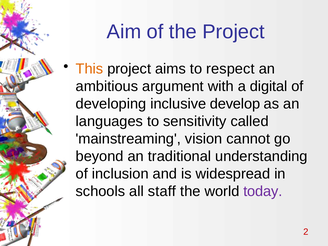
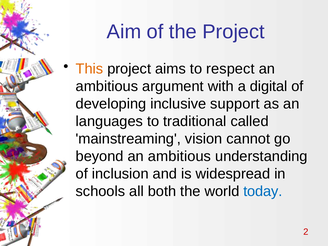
develop: develop -> support
sensitivity: sensitivity -> traditional
beyond an traditional: traditional -> ambitious
staff: staff -> both
today colour: purple -> blue
